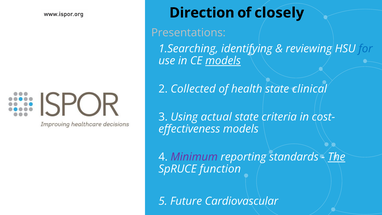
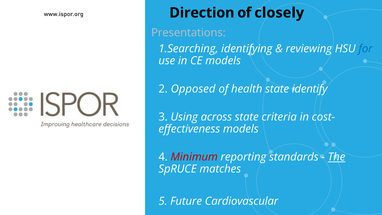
models at (223, 61) underline: present -> none
Collected: Collected -> Opposed
clinical: clinical -> identify
actual: actual -> across
Minimum colour: purple -> red
function: function -> matches
